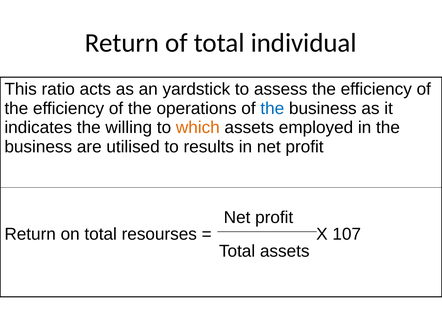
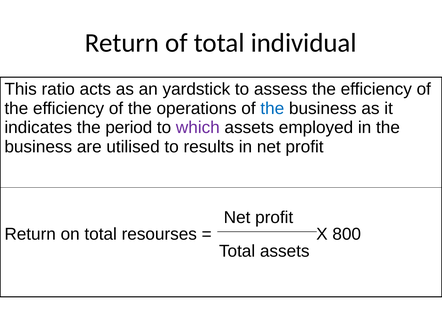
willing: willing -> period
which colour: orange -> purple
107: 107 -> 800
